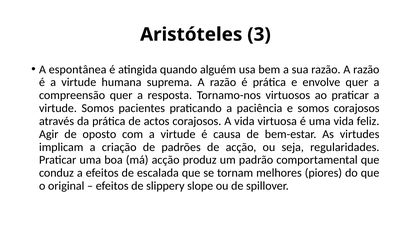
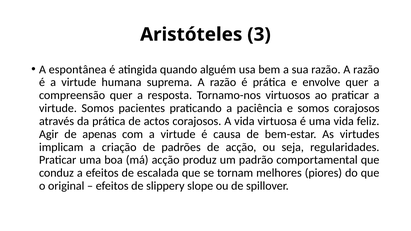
oposto: oposto -> apenas
